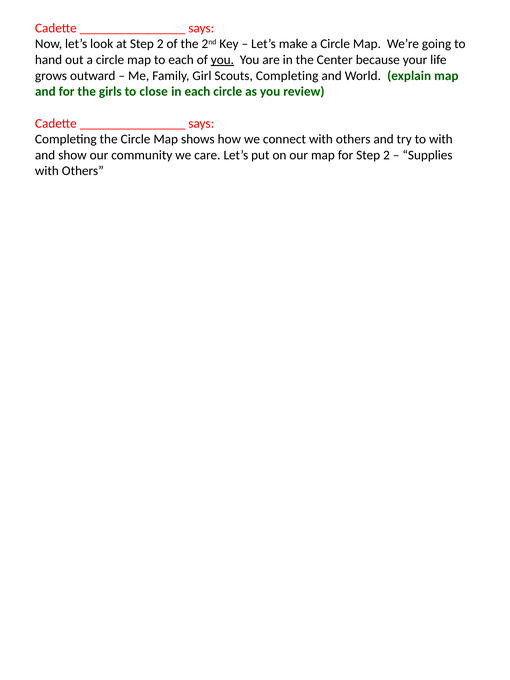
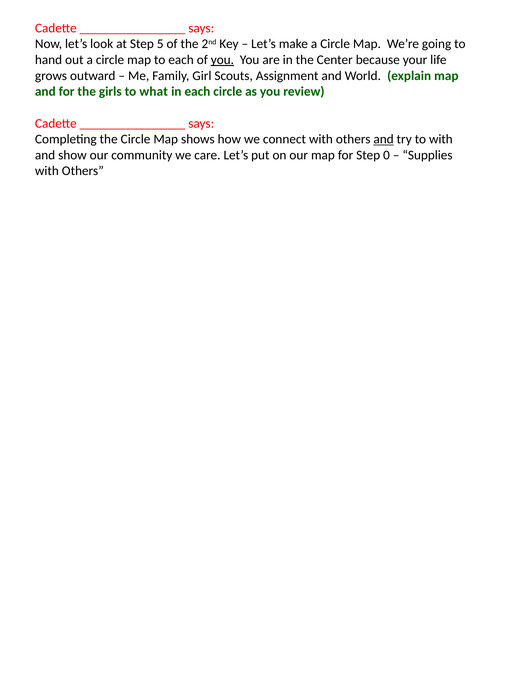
at Step 2: 2 -> 5
Scouts Completing: Completing -> Assignment
close: close -> what
and at (384, 139) underline: none -> present
for Step 2: 2 -> 0
